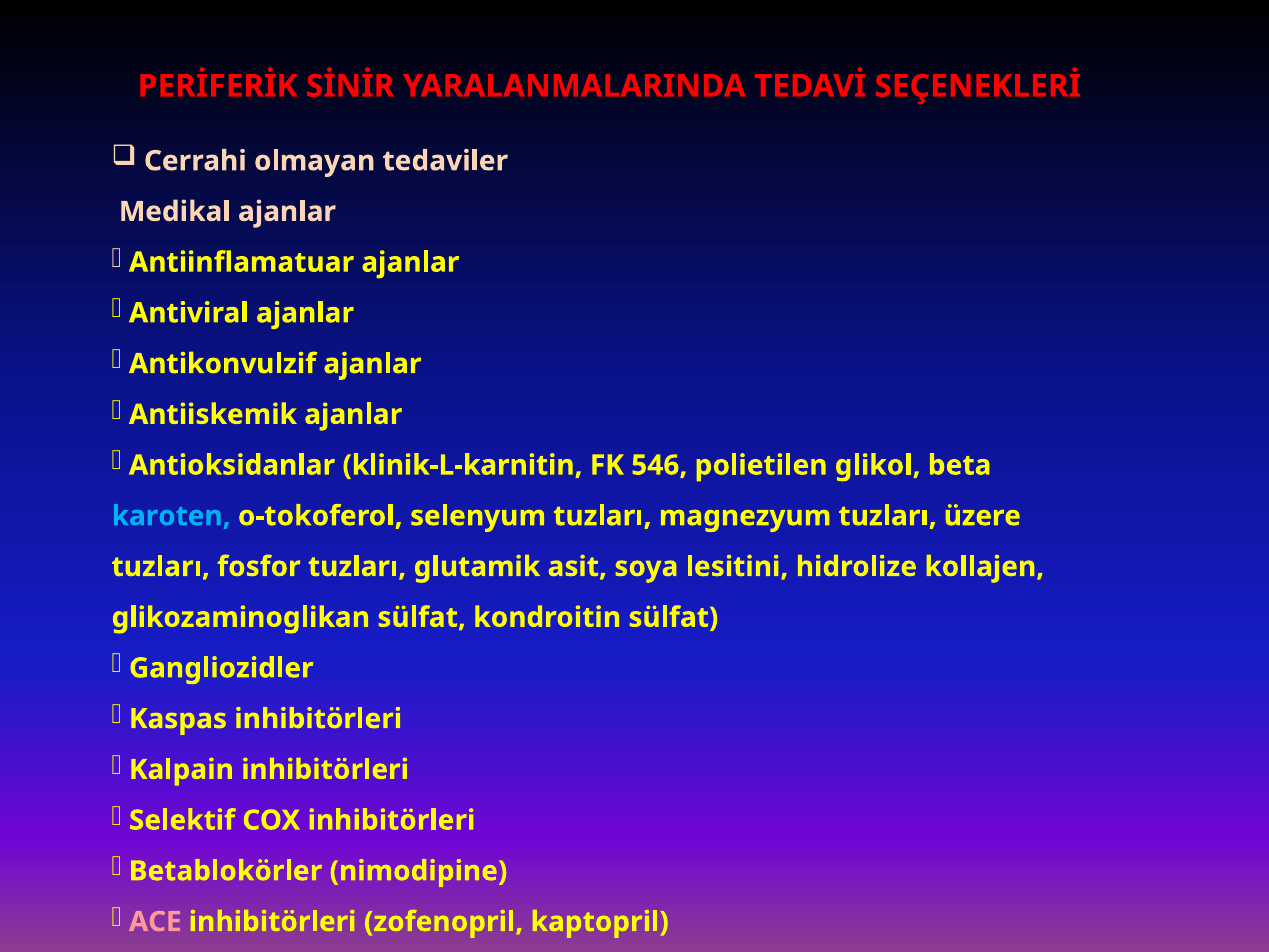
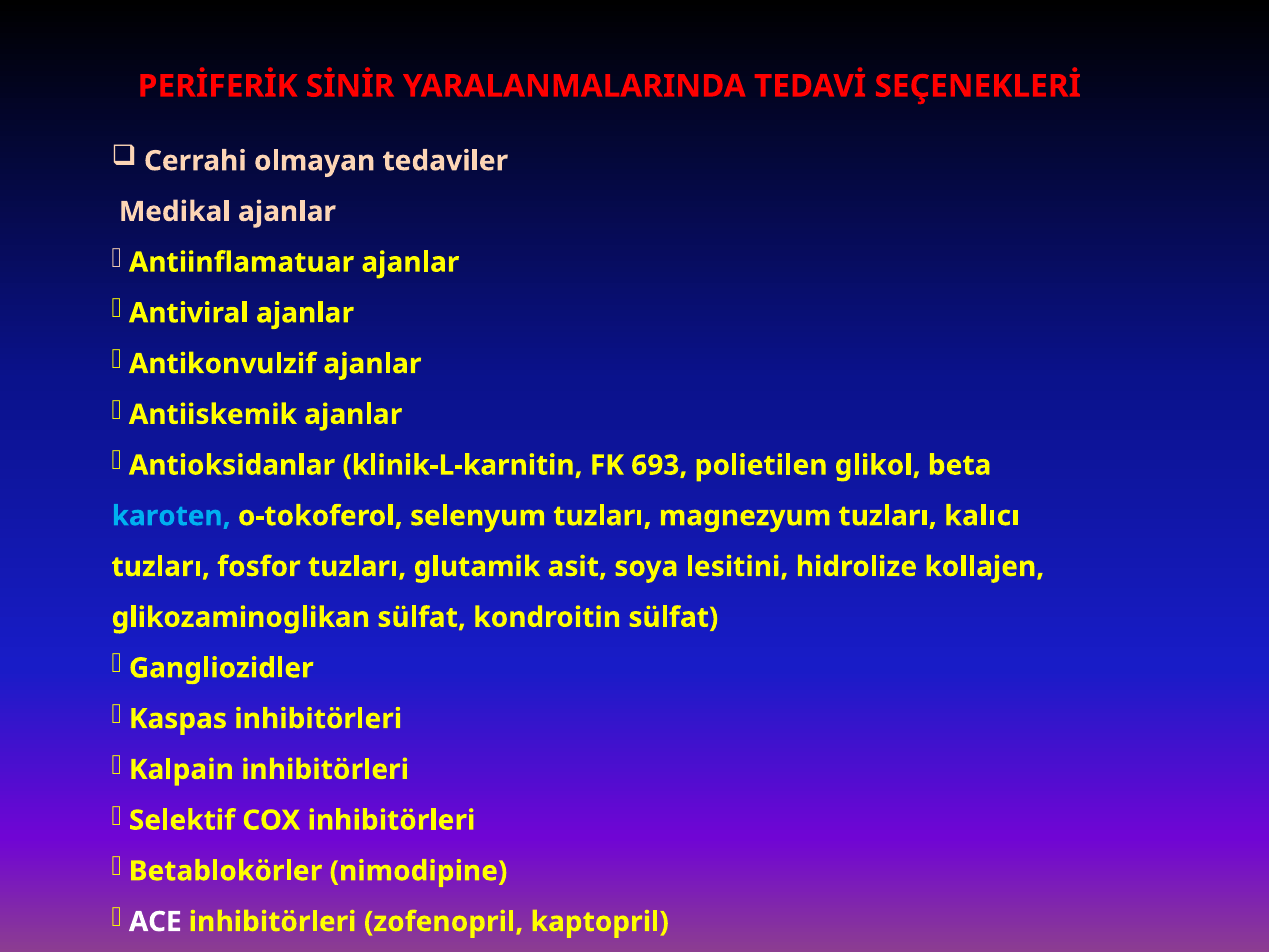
546: 546 -> 693
üzere: üzere -> kalıcı
ACE colour: pink -> white
